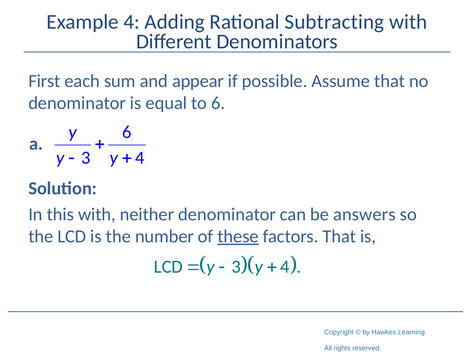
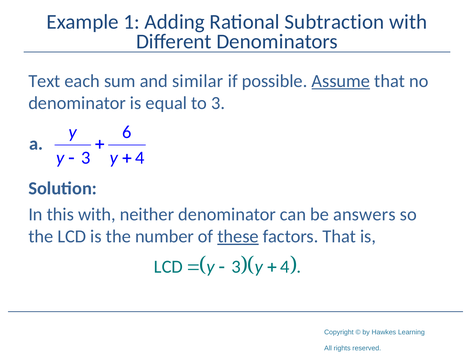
Example 4: 4 -> 1
Subtracting: Subtracting -> Subtraction
First: First -> Text
appear: appear -> similar
Assume underline: none -> present
to 6: 6 -> 3
